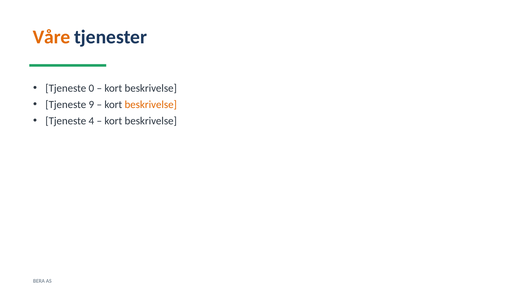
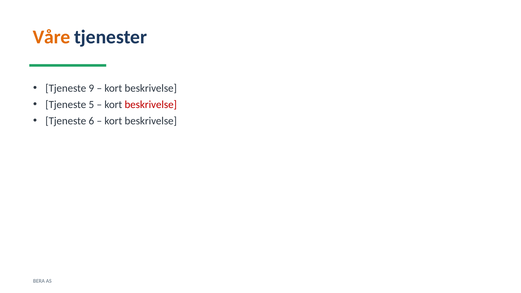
0: 0 -> 9
9: 9 -> 5
beskrivelse at (151, 105) colour: orange -> red
4: 4 -> 6
